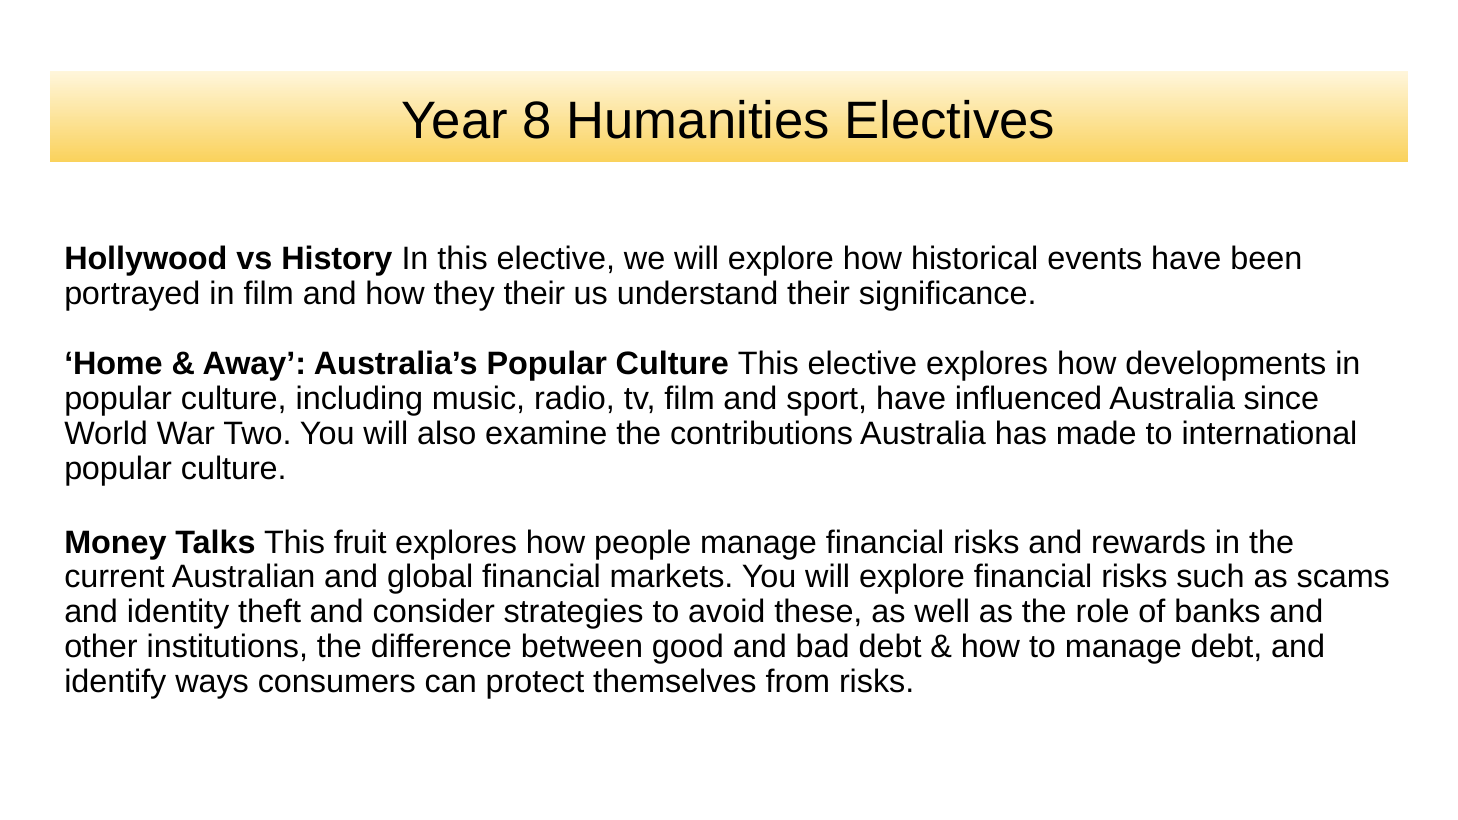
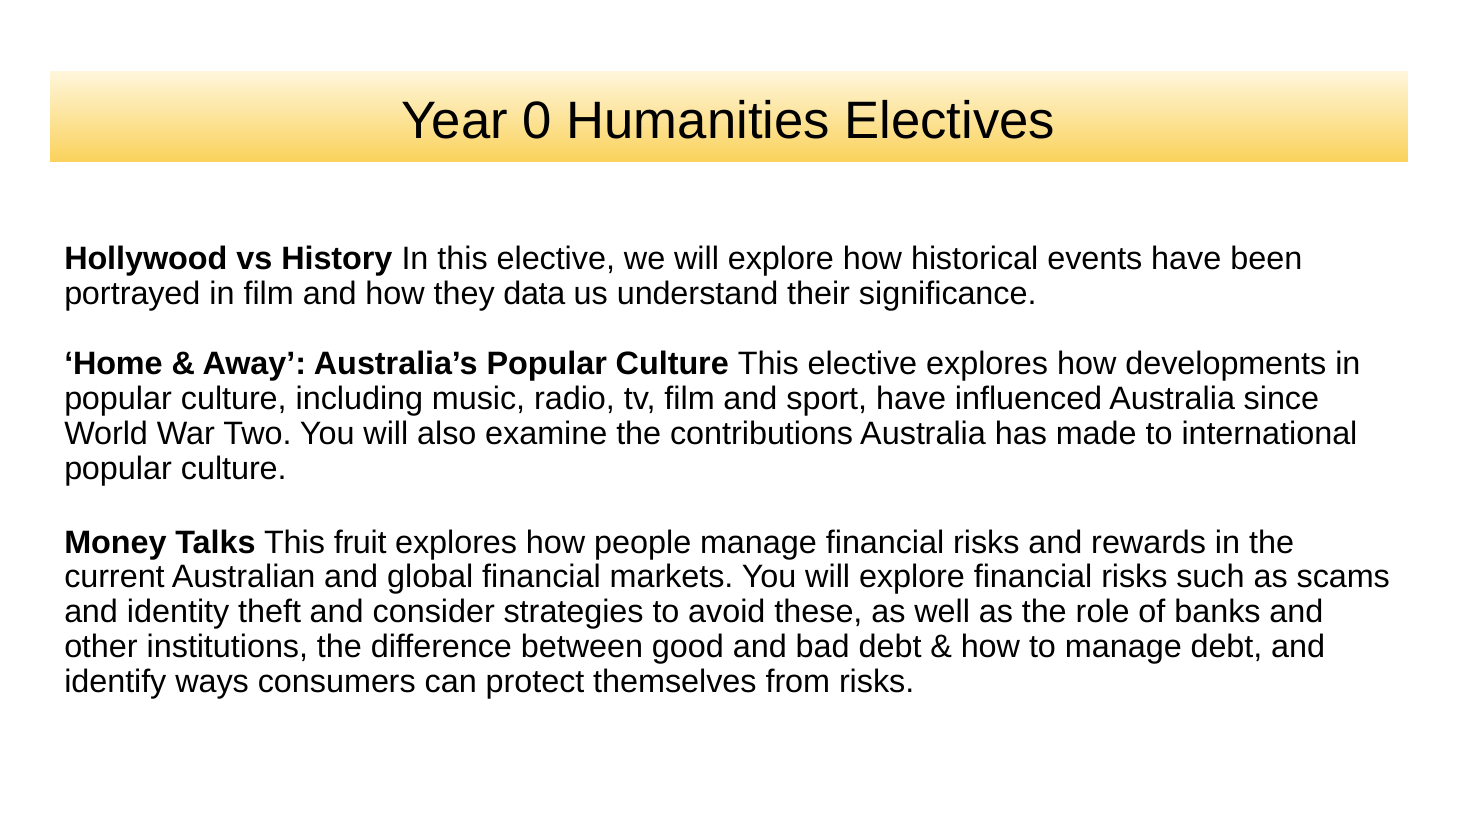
8: 8 -> 0
they their: their -> data
